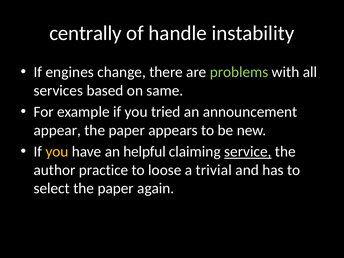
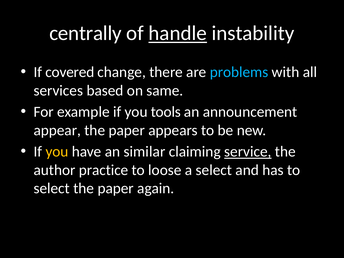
handle underline: none -> present
engines: engines -> covered
problems colour: light green -> light blue
tried: tried -> tools
helpful: helpful -> similar
a trivial: trivial -> select
